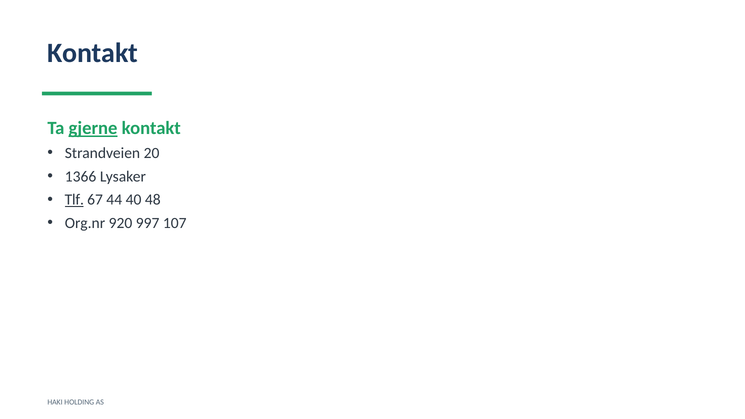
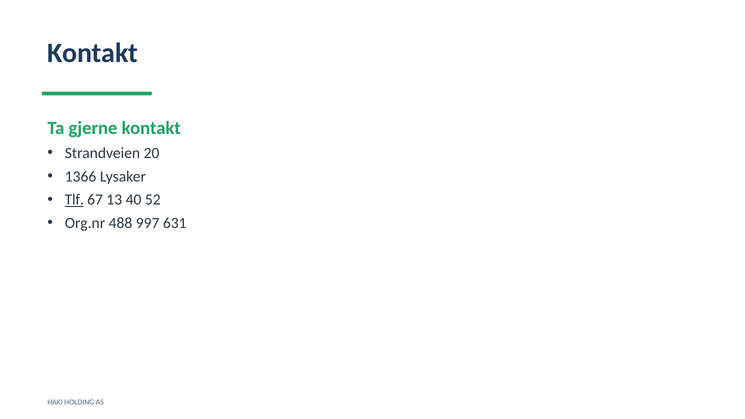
gjerne underline: present -> none
44: 44 -> 13
48: 48 -> 52
920: 920 -> 488
107: 107 -> 631
